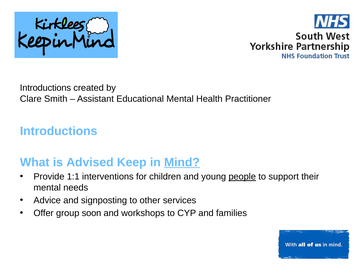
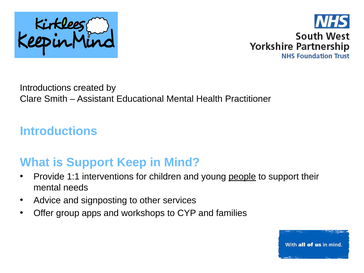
is Advised: Advised -> Support
Mind underline: present -> none
soon: soon -> apps
